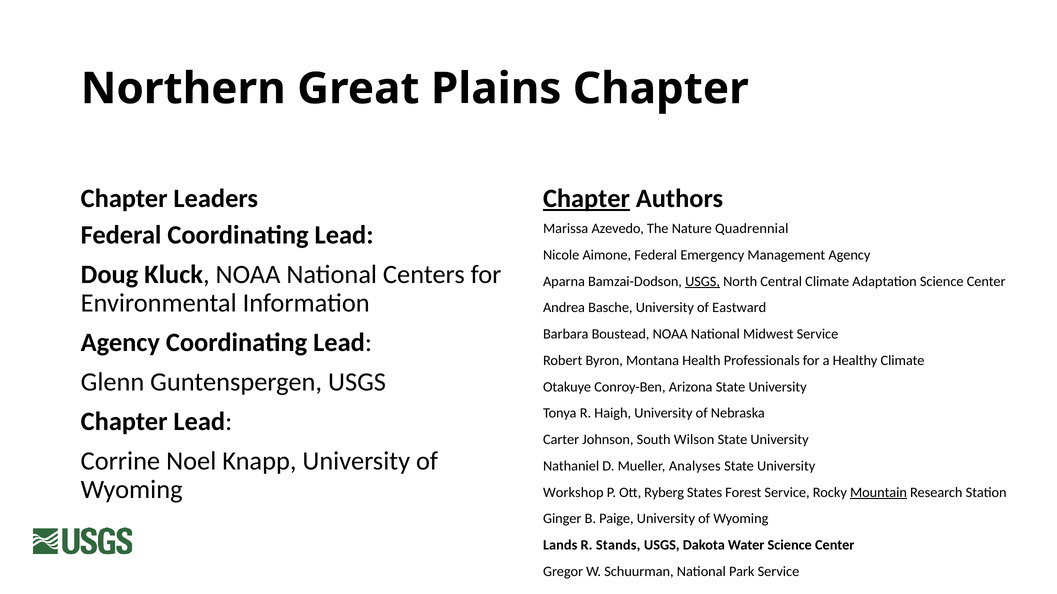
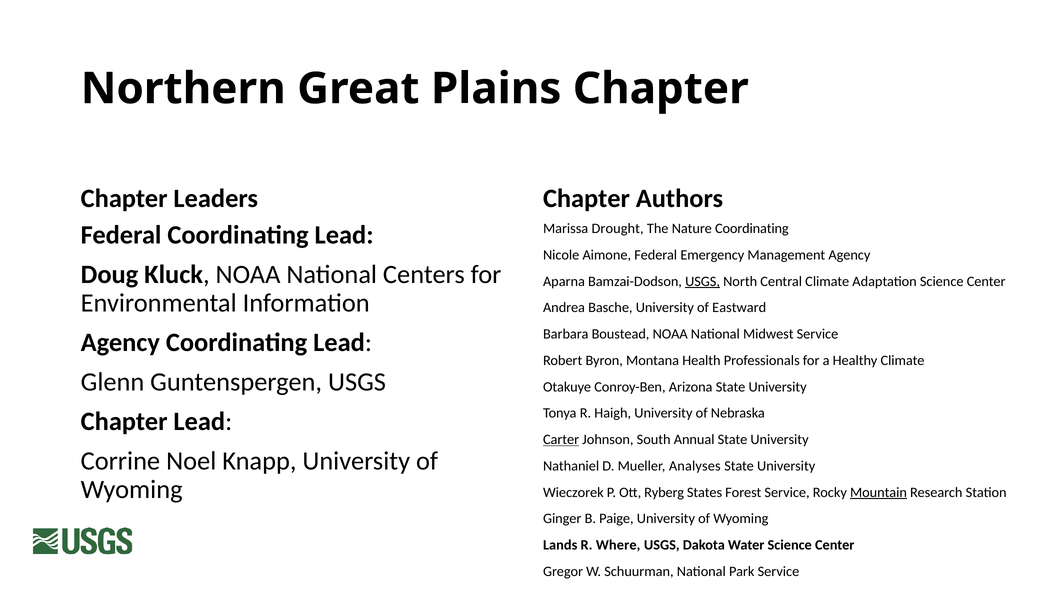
Chapter at (586, 199) underline: present -> none
Azevedo: Azevedo -> Drought
Nature Quadrennial: Quadrennial -> Coordinating
Carter underline: none -> present
Wilson: Wilson -> Annual
Workshop: Workshop -> Wieczorek
Stands: Stands -> Where
